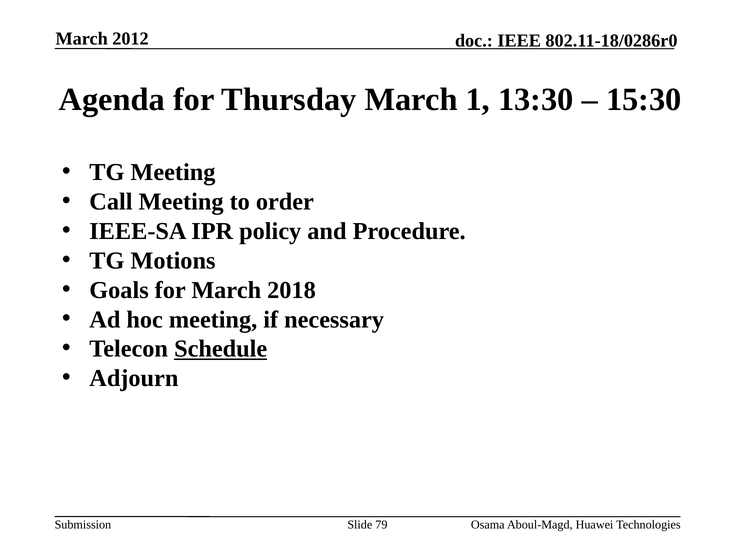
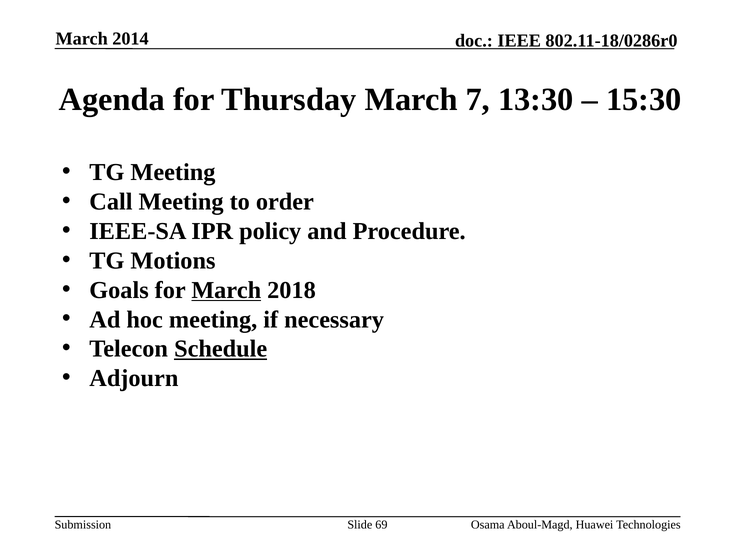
2012: 2012 -> 2014
1: 1 -> 7
March at (226, 290) underline: none -> present
79: 79 -> 69
